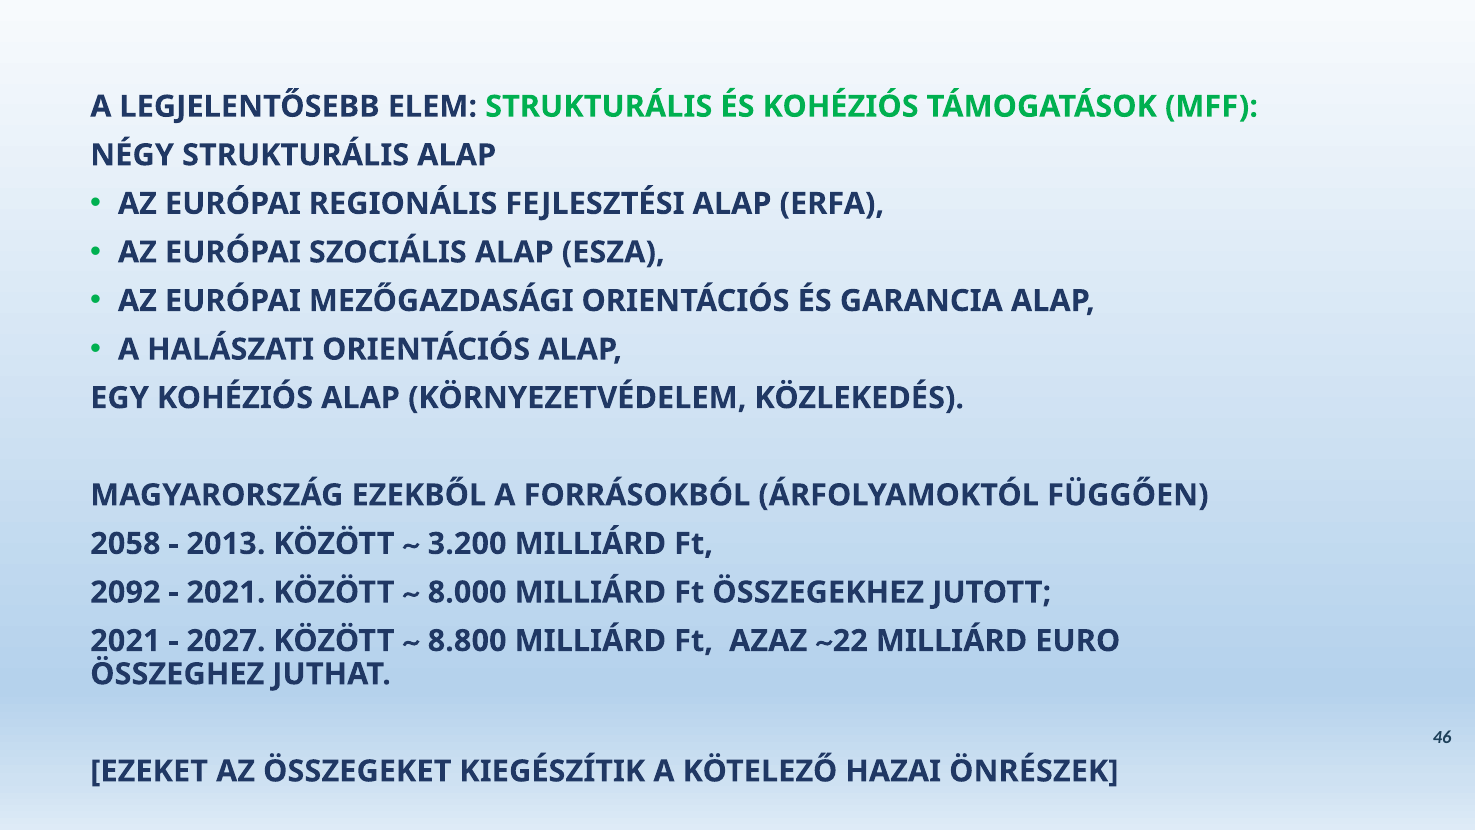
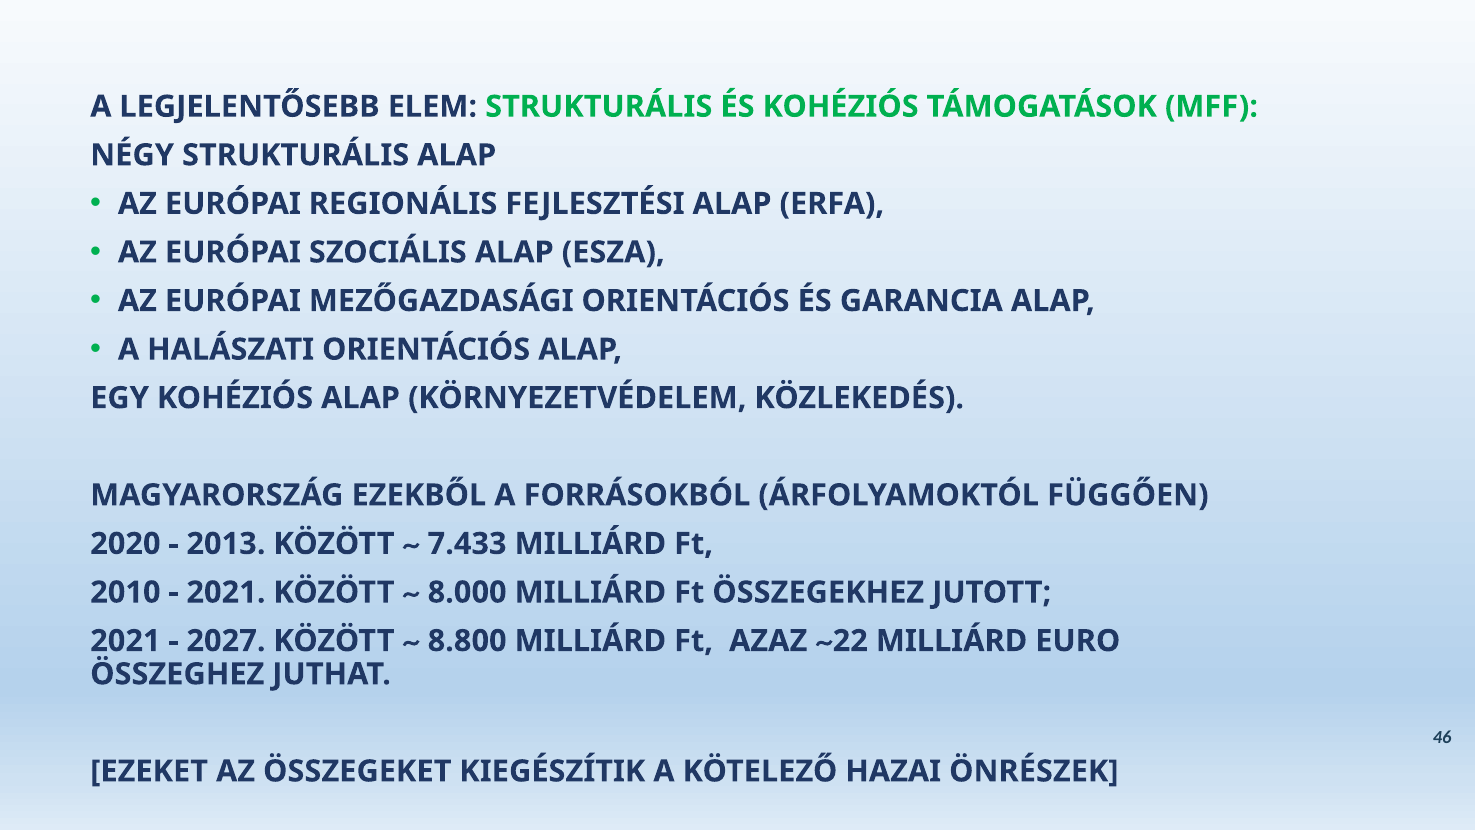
2058: 2058 -> 2020
3.200: 3.200 -> 7.433
2092: 2092 -> 2010
